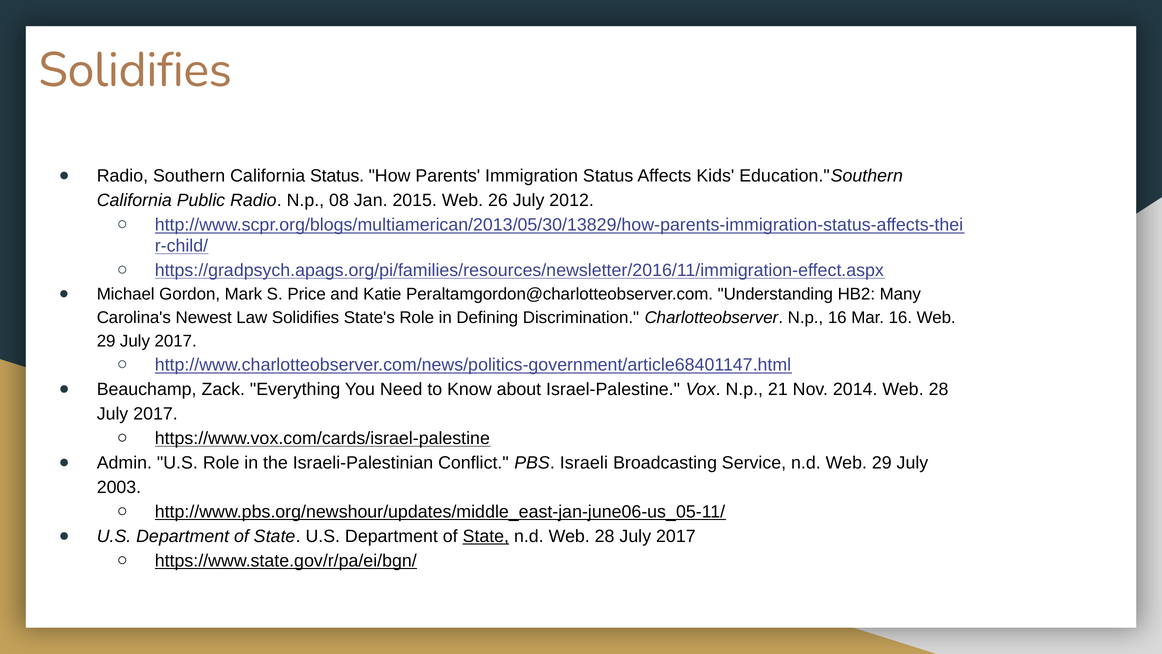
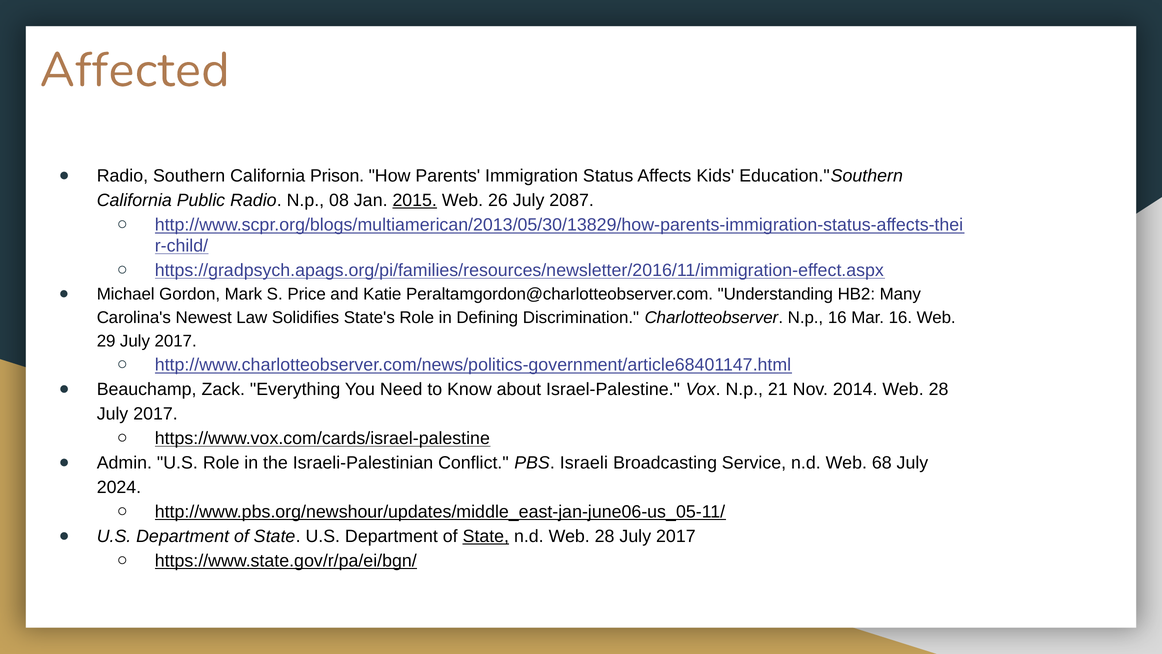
Solidifies at (135, 70): Solidifies -> Affected
California Status: Status -> Prison
2015 underline: none -> present
2012: 2012 -> 2087
n.d Web 29: 29 -> 68
2003: 2003 -> 2024
